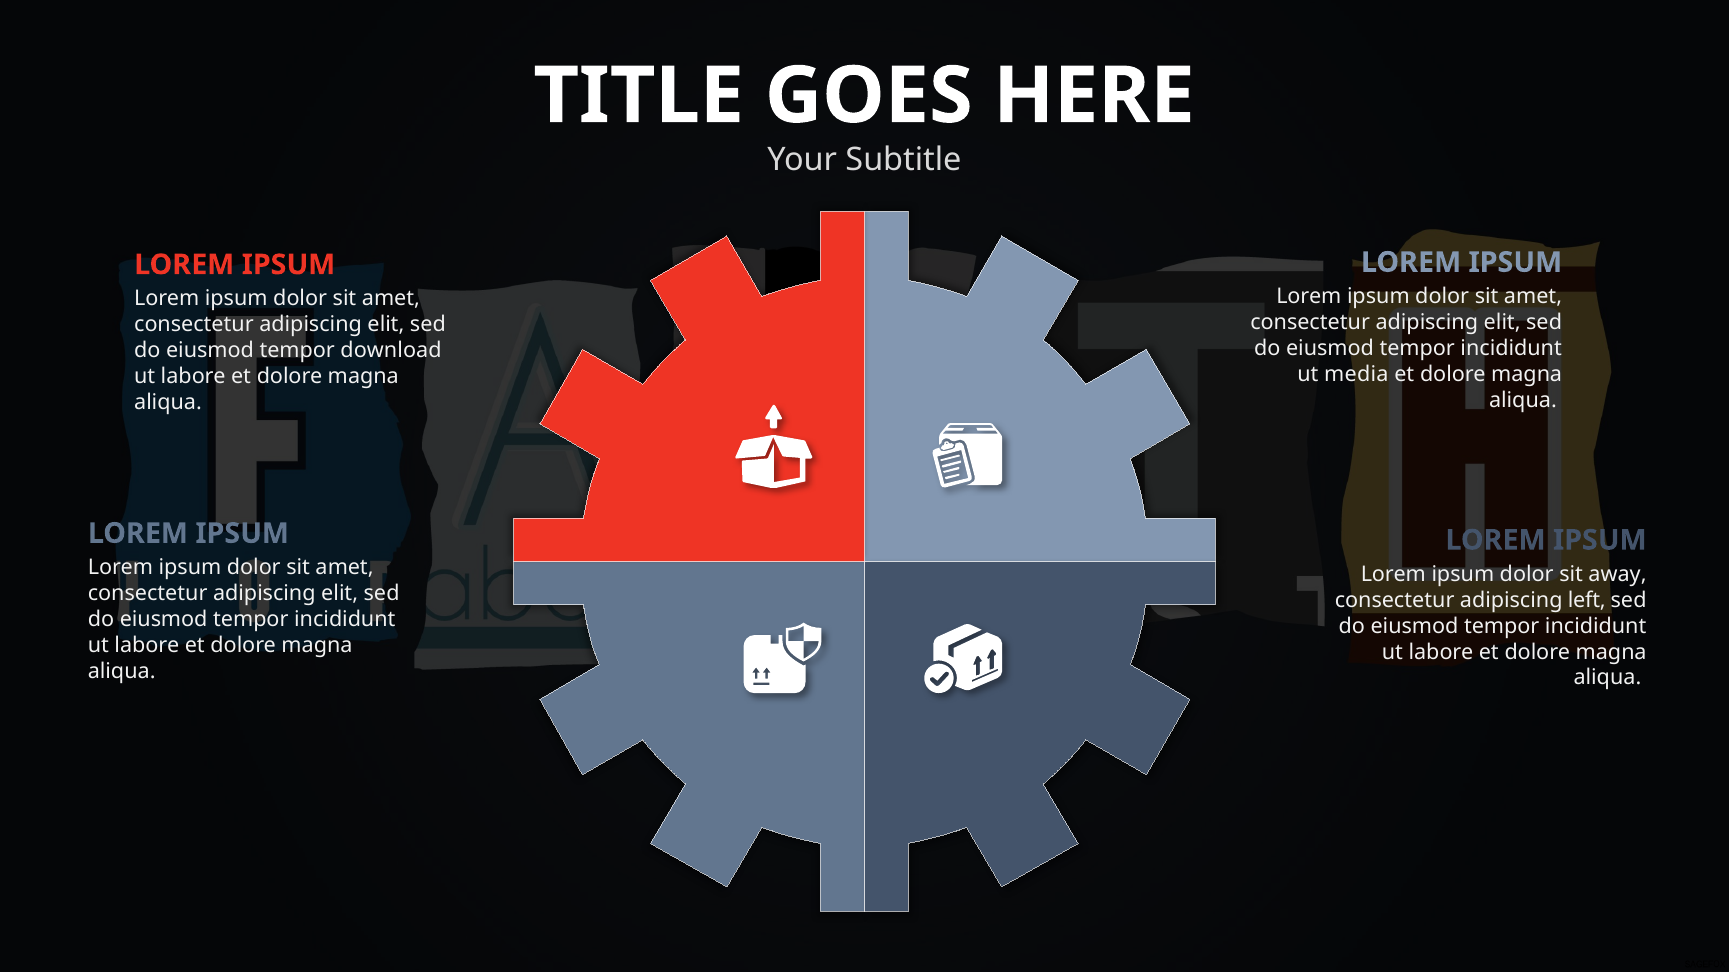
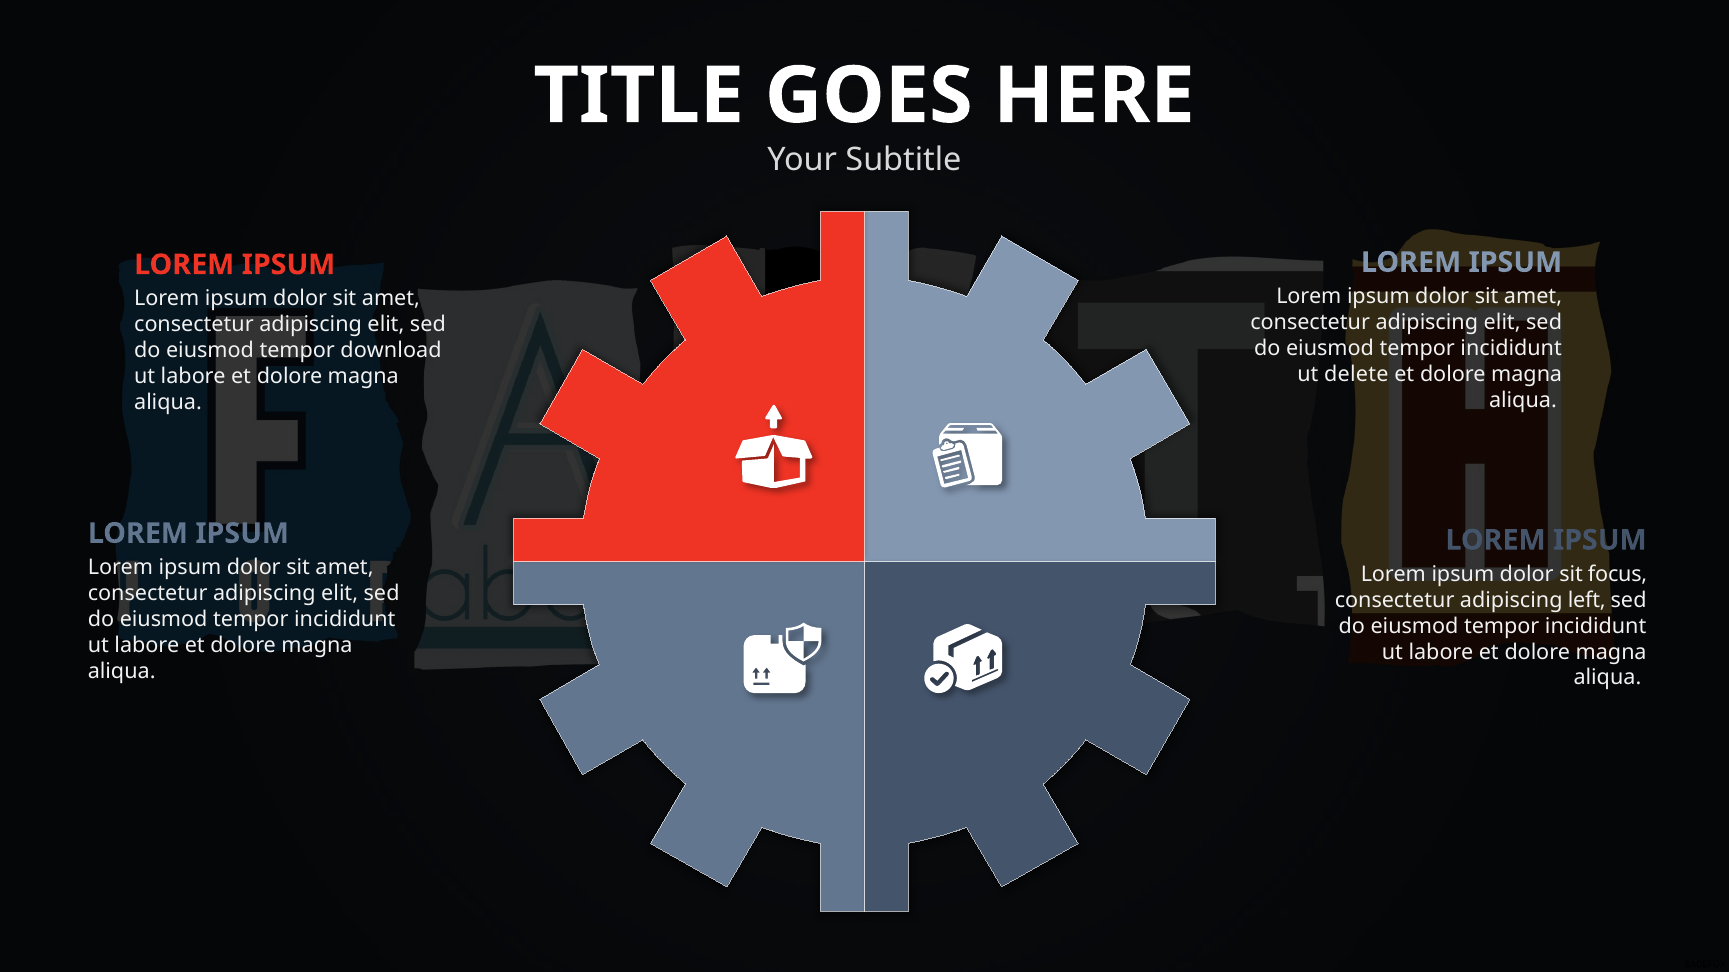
media: media -> delete
away: away -> focus
